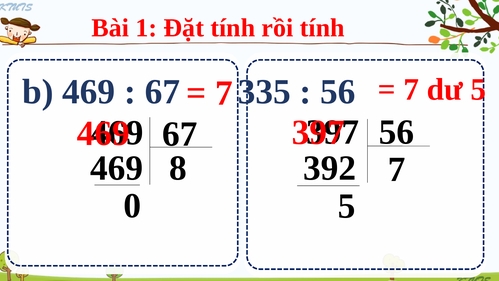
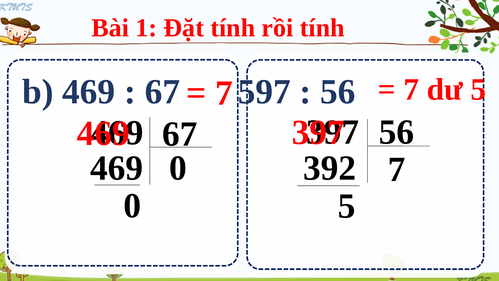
335: 335 -> 597
469 8: 8 -> 0
